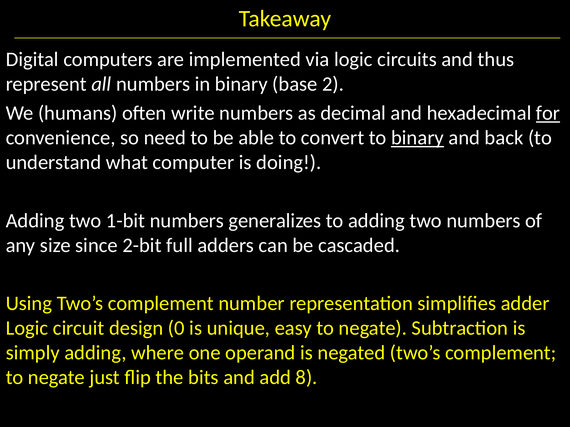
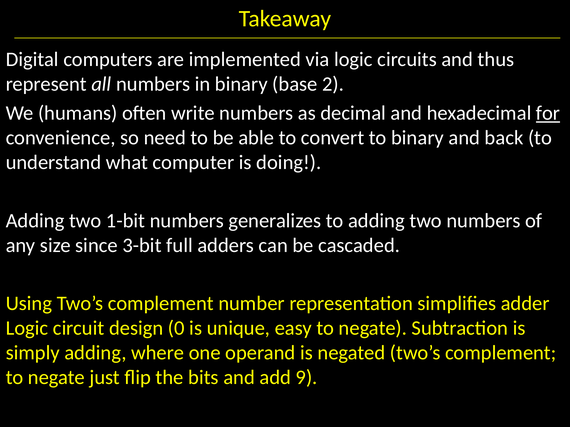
binary at (417, 138) underline: present -> none
2-bit: 2-bit -> 3-bit
8: 8 -> 9
